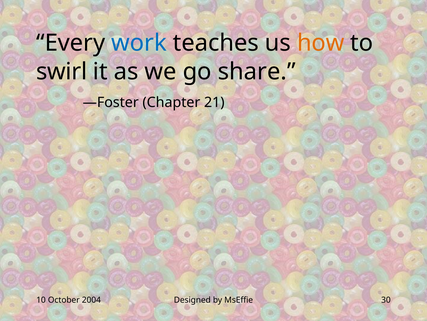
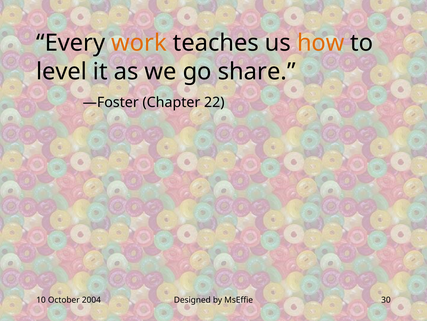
work colour: blue -> orange
swirl: swirl -> level
21: 21 -> 22
